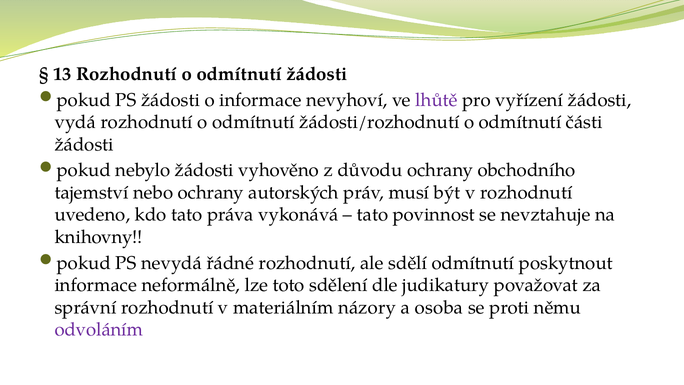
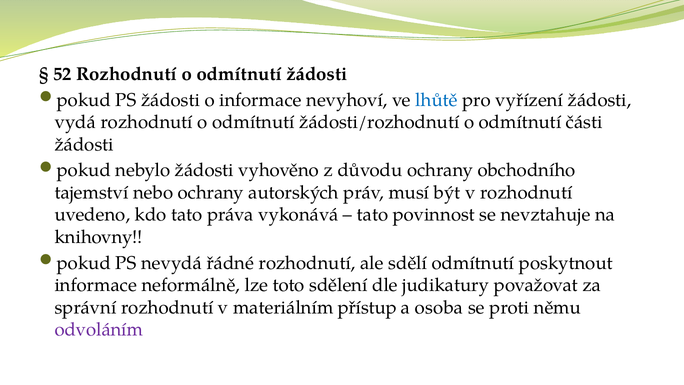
13: 13 -> 52
lhůtě colour: purple -> blue
názory: názory -> přístup
